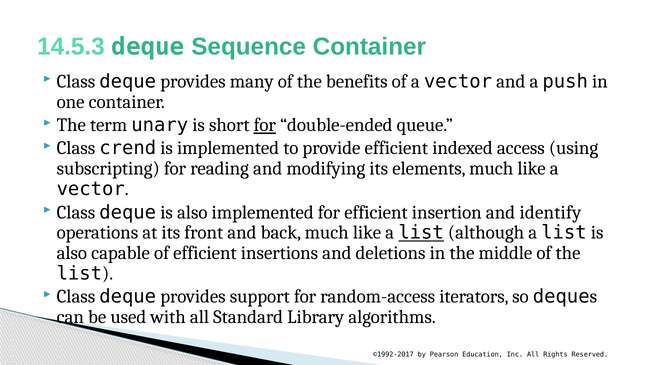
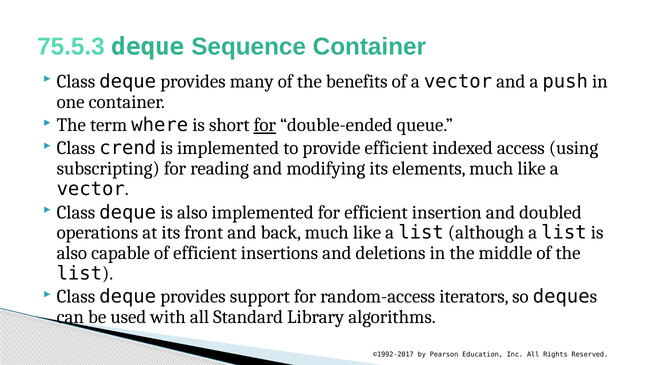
14.5.3: 14.5.3 -> 75.5.3
unary: unary -> where
identify: identify -> doubled
list at (421, 232) underline: present -> none
